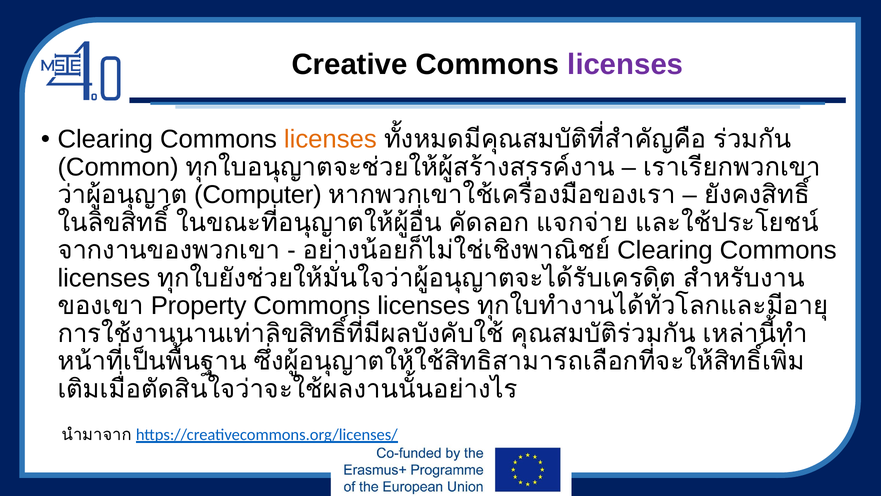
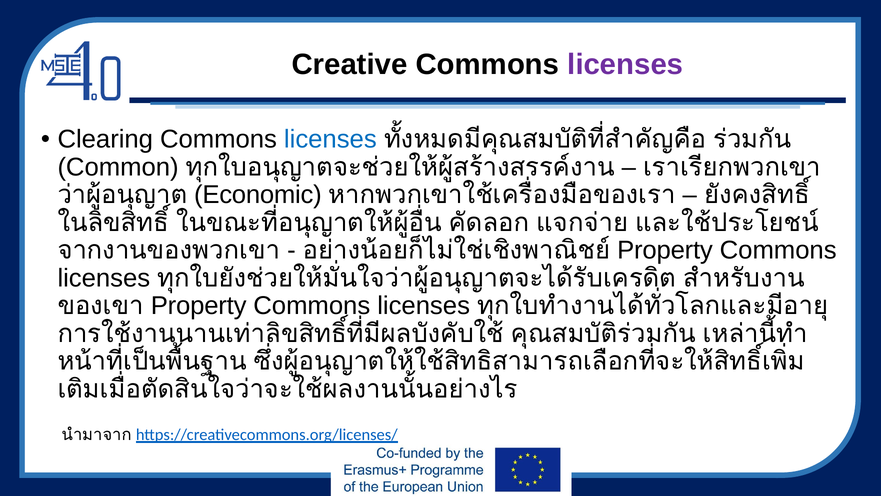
licenses at (330, 139) colour: orange -> blue
Computer: Computer -> Economic
Clearing at (665, 250): Clearing -> Property
